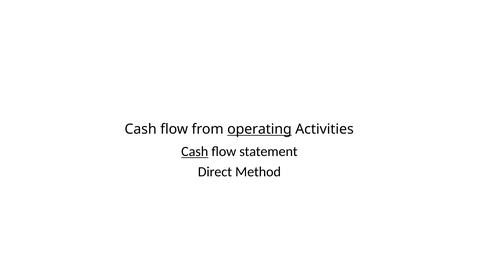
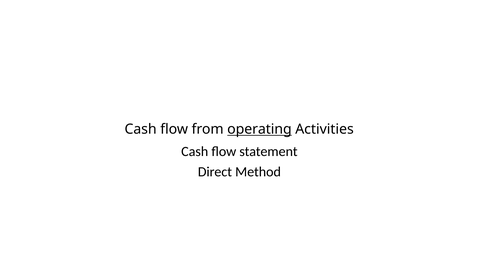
Cash at (195, 152) underline: present -> none
